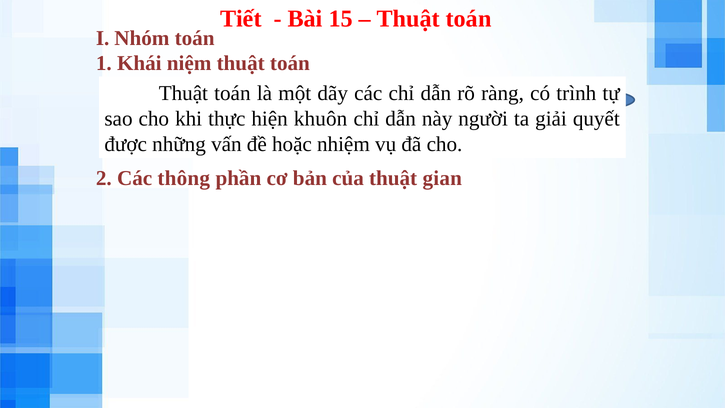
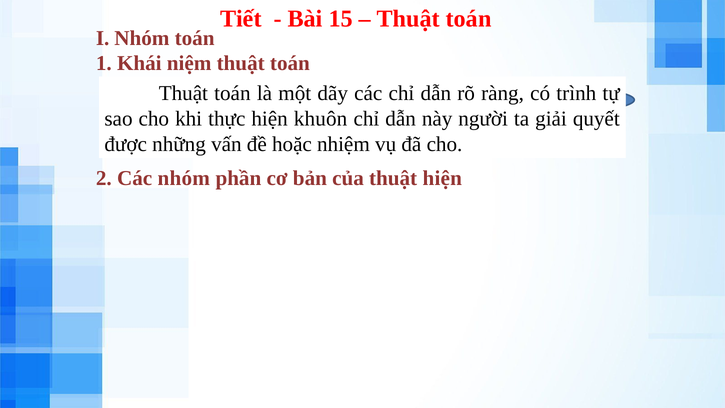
Các thông: thông -> nhóm
thuật gian: gian -> hiện
